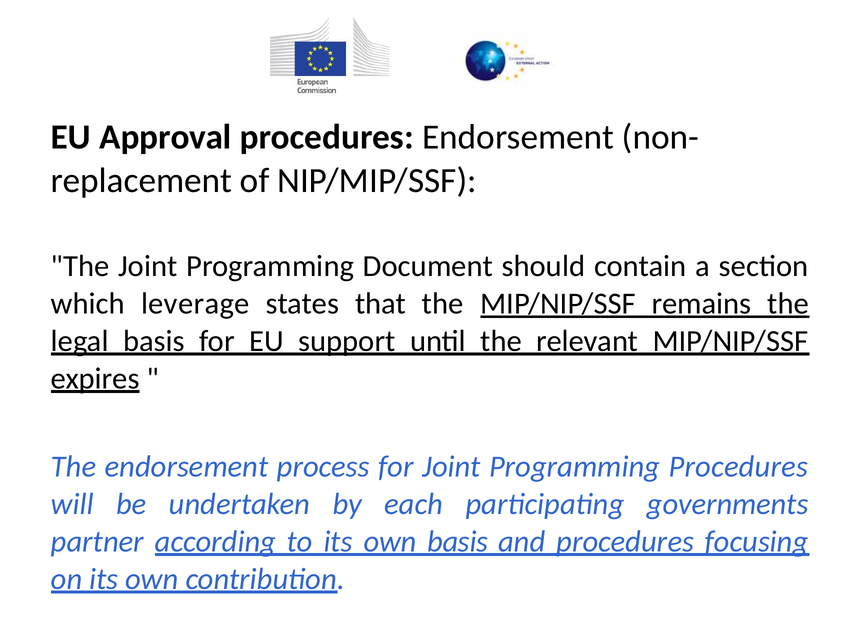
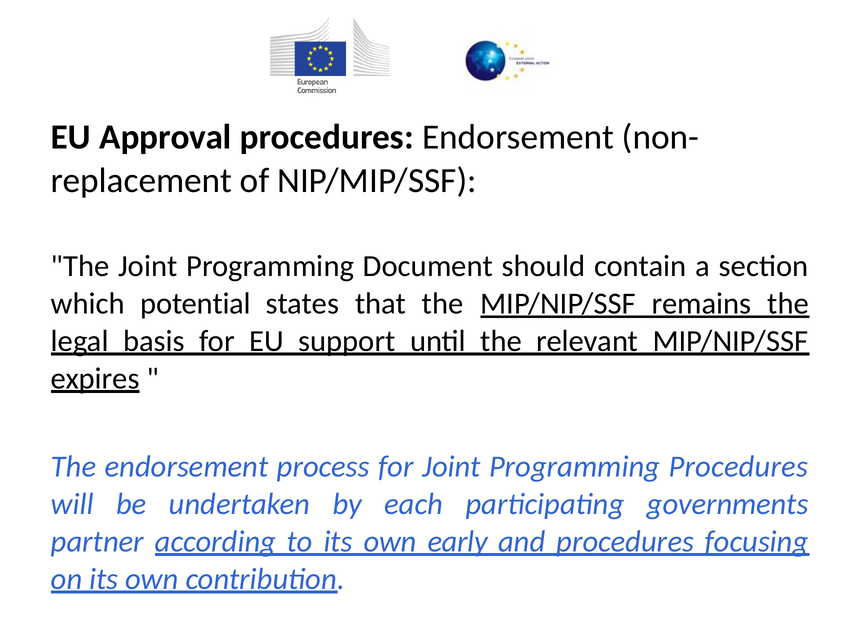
leverage: leverage -> potential
own basis: basis -> early
